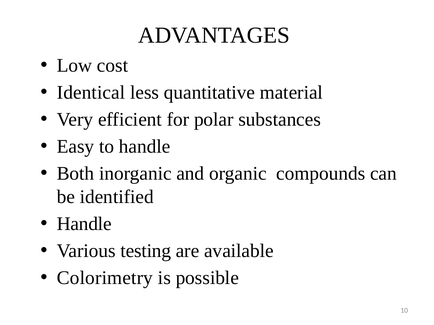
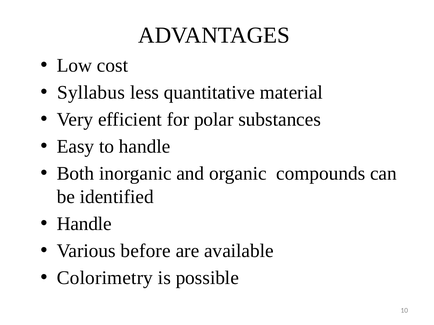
Identical: Identical -> Syllabus
testing: testing -> before
